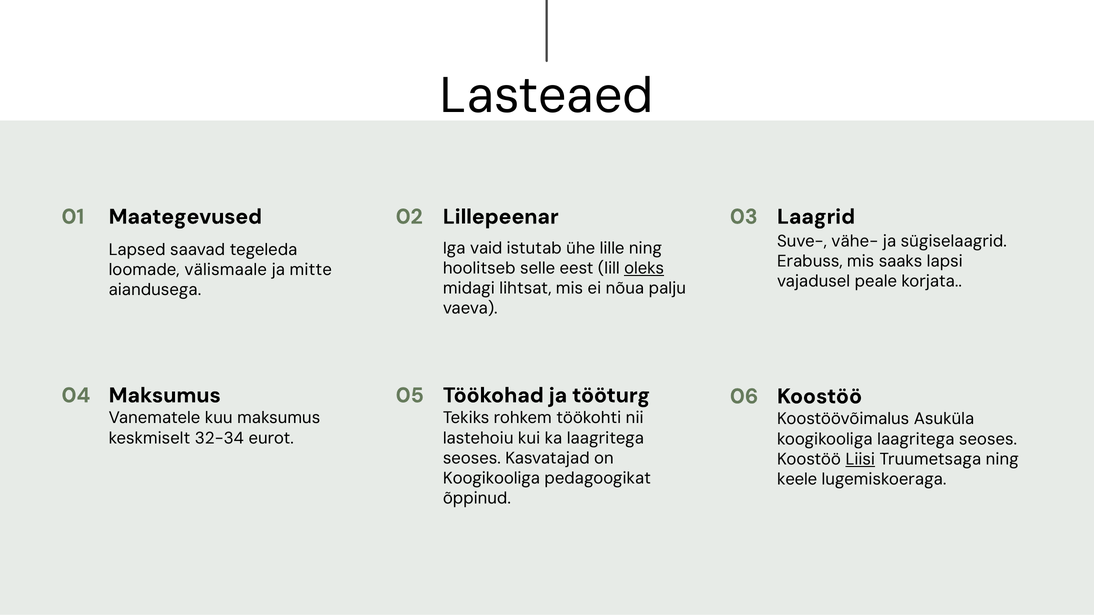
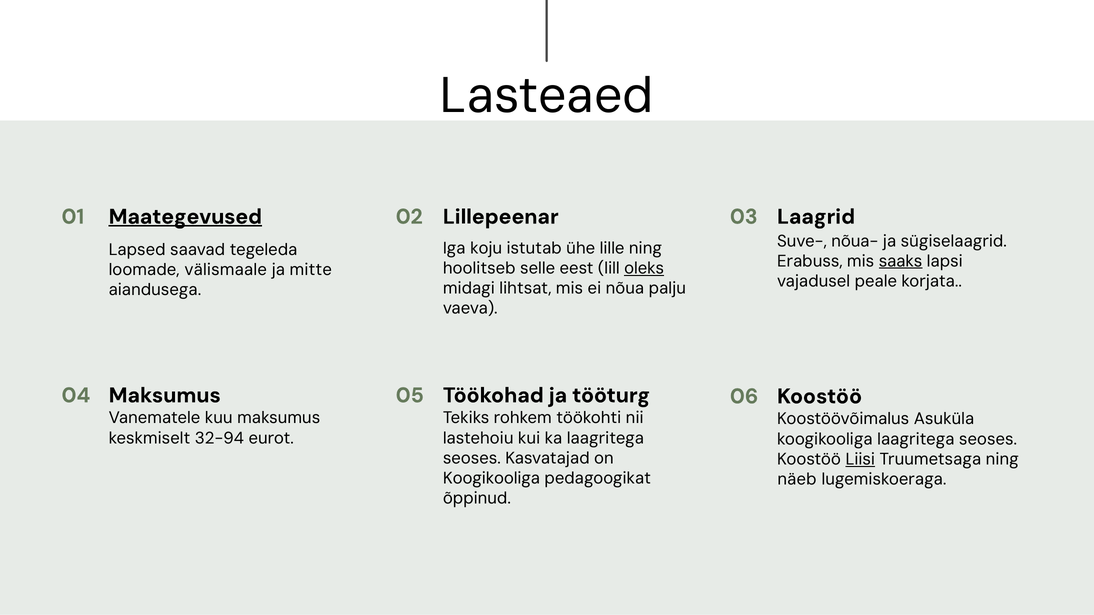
Maategevused underline: none -> present
vähe-: vähe- -> nõua-
vaid: vaid -> koju
saaks underline: none -> present
32-34: 32-34 -> 32-94
keele: keele -> näeb
